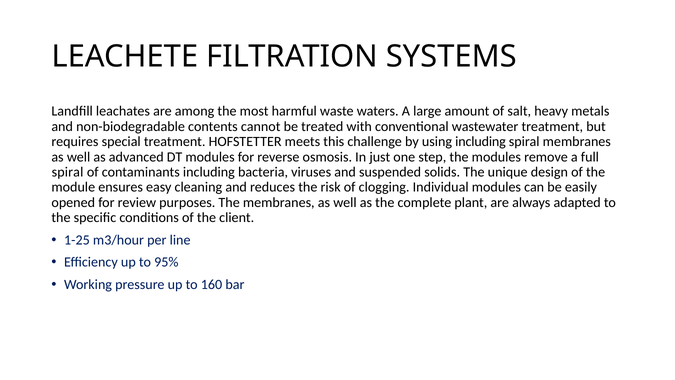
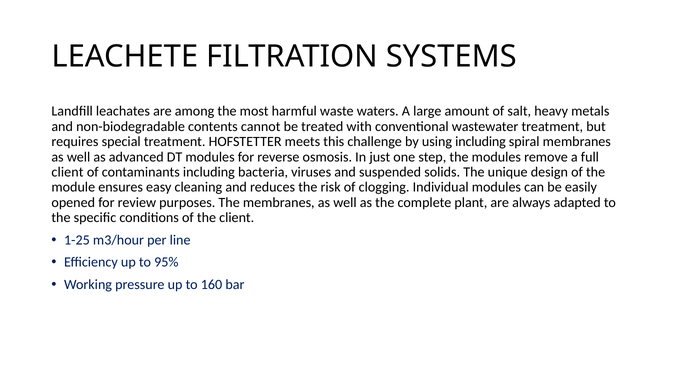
spiral at (68, 172): spiral -> client
